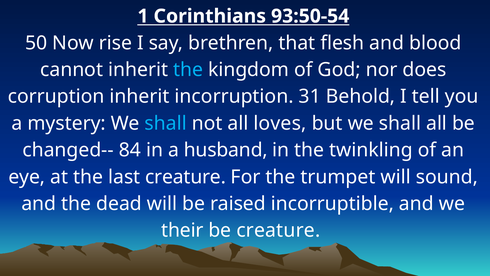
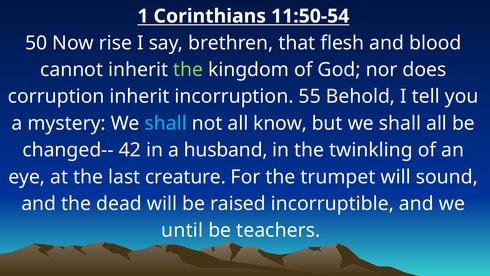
93:50-54: 93:50-54 -> 11:50-54
the at (188, 70) colour: light blue -> light green
31: 31 -> 55
loves: loves -> know
84: 84 -> 42
their: their -> until
be creature: creature -> teachers
